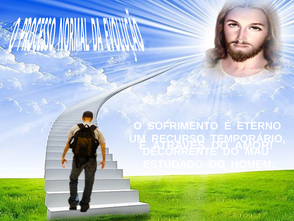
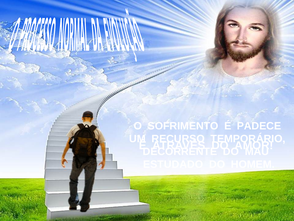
ETERNO: ETERNO -> PADECE
